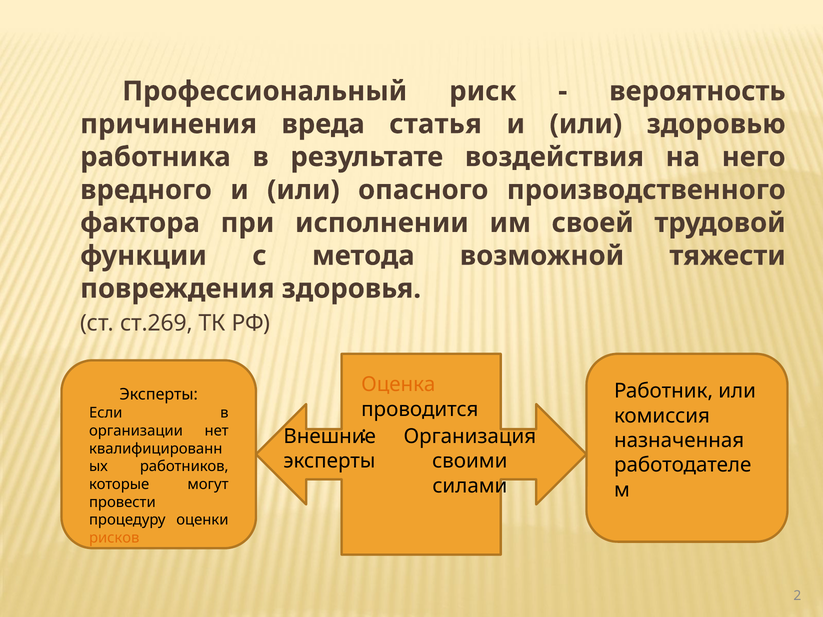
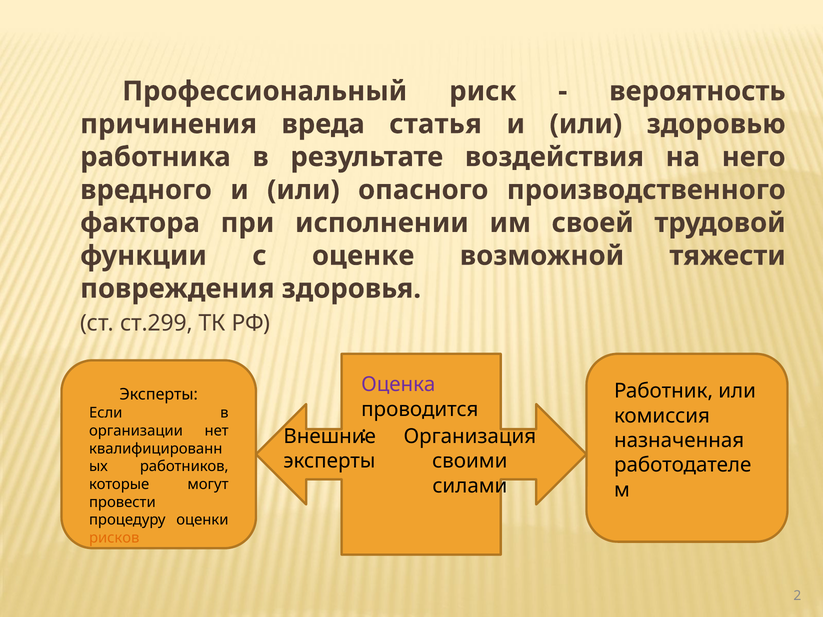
метода: метода -> оценке
ст.269: ст.269 -> ст.299
Оценка colour: orange -> purple
